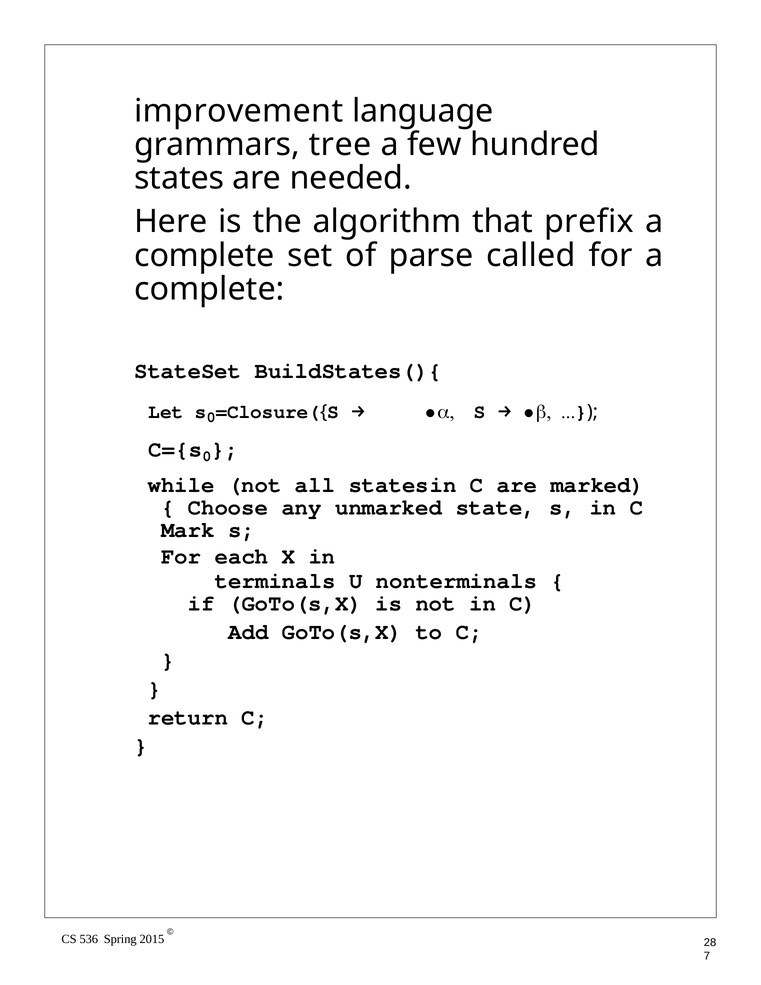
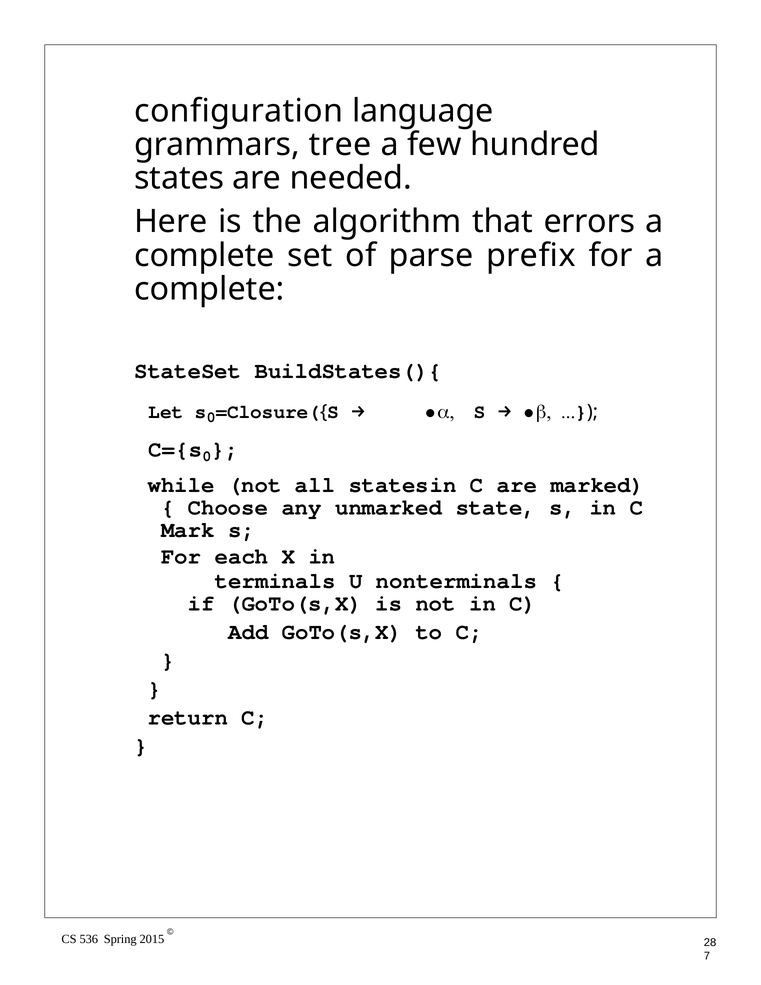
improvement: improvement -> configuration
prefix: prefix -> errors
called: called -> prefix
